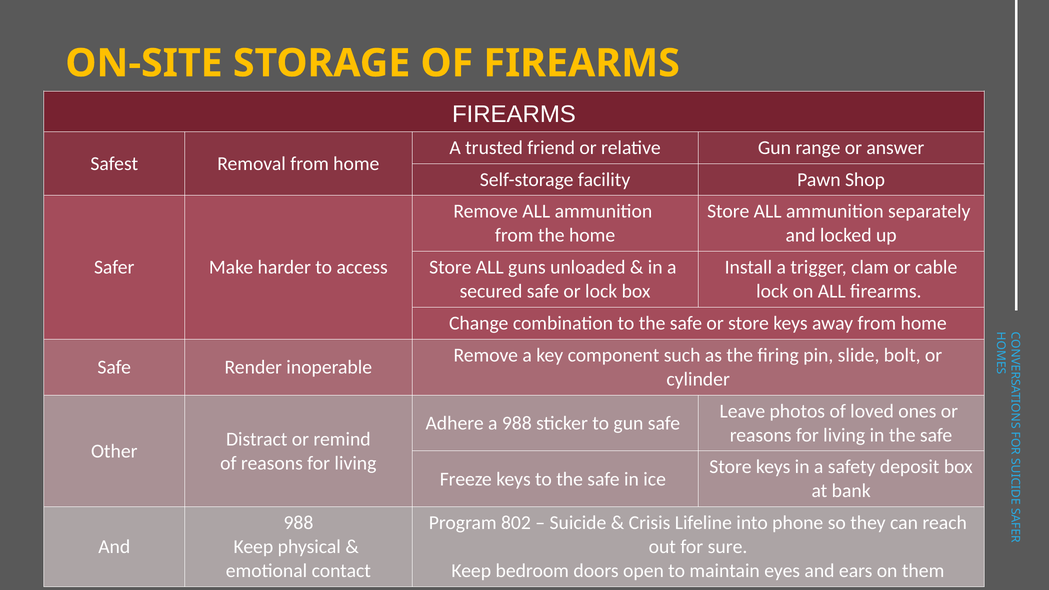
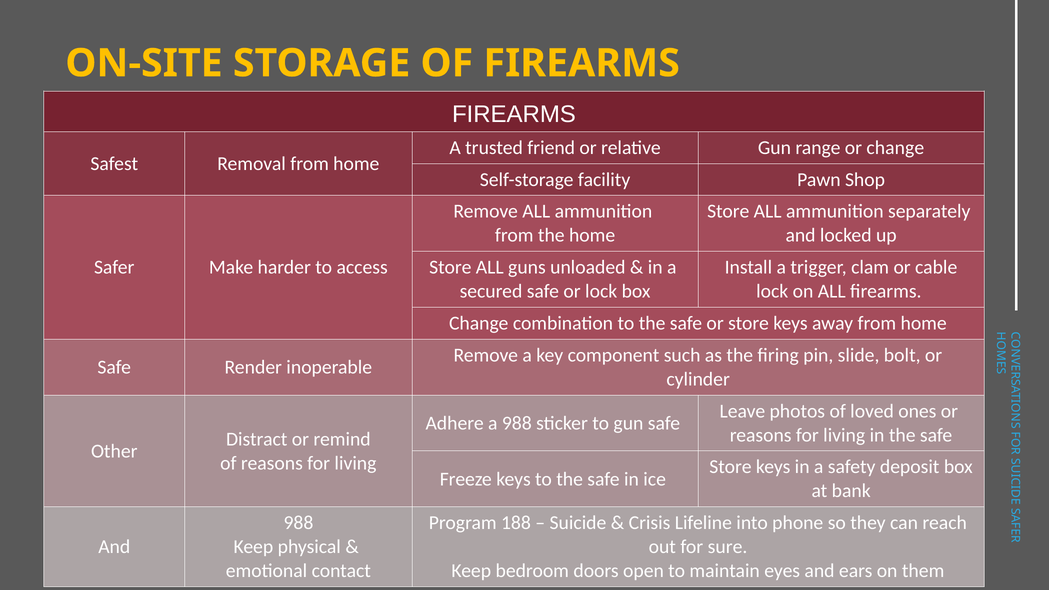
or answer: answer -> change
802: 802 -> 188
